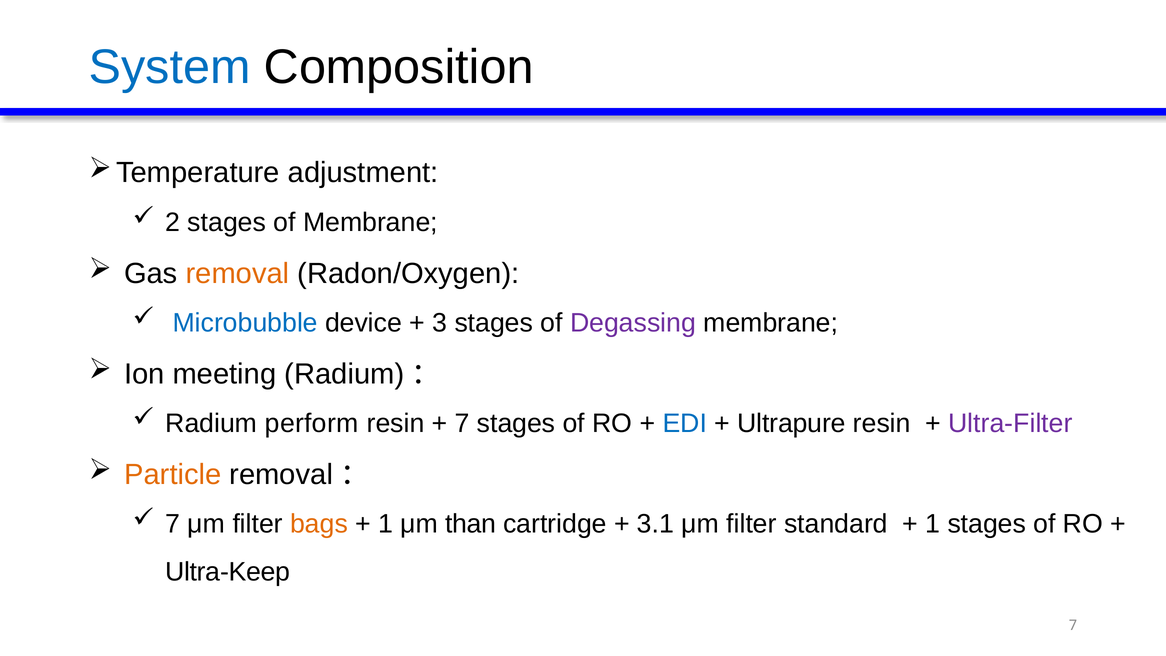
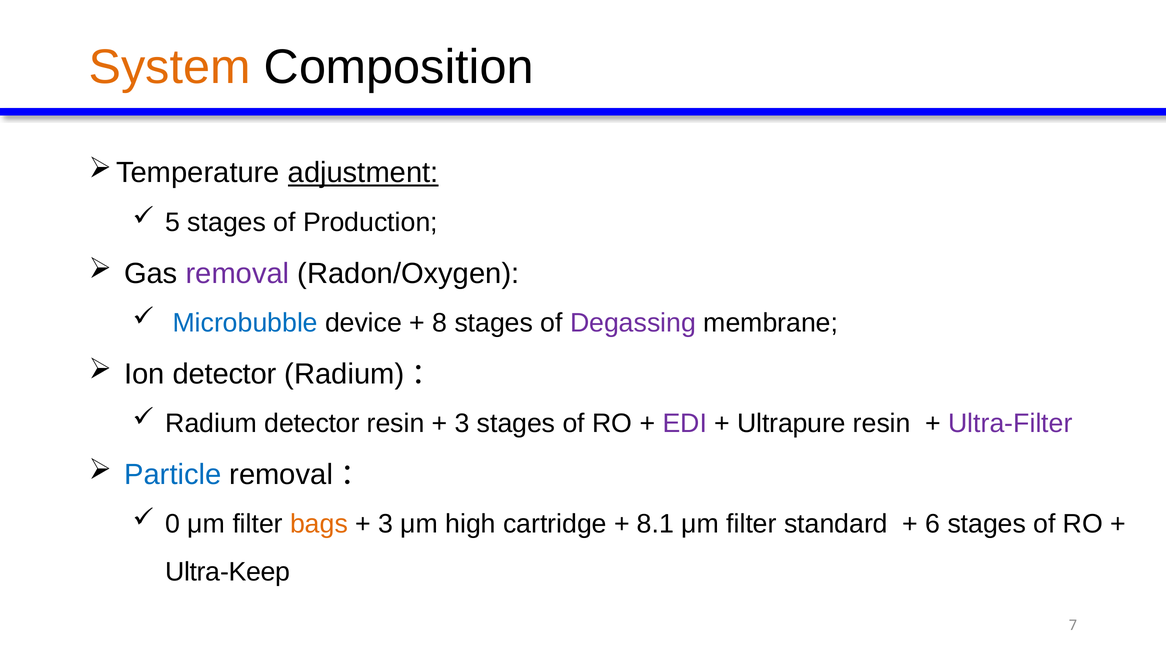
System colour: blue -> orange
adjustment underline: none -> present
2: 2 -> 5
of Membrane: Membrane -> Production
removal colour: orange -> purple
3: 3 -> 8
Ion meeting: meeting -> detector
Radium perform: perform -> detector
7 at (462, 423): 7 -> 3
EDI colour: blue -> purple
Particle colour: orange -> blue
7 at (173, 524): 7 -> 0
1 at (386, 524): 1 -> 3
than: than -> high
3.1: 3.1 -> 8.1
1 at (933, 524): 1 -> 6
